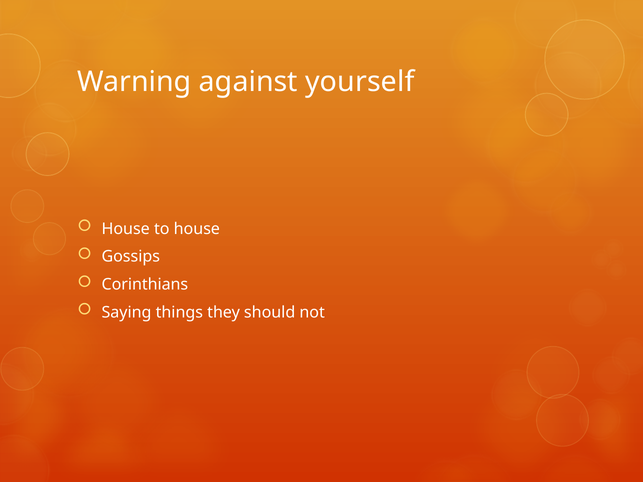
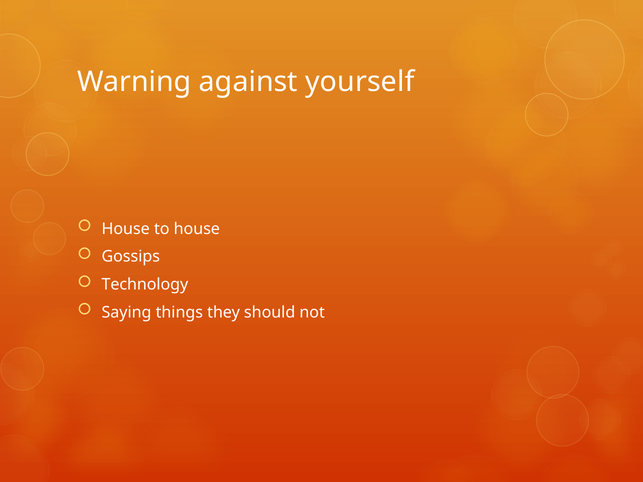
Corinthians: Corinthians -> Technology
